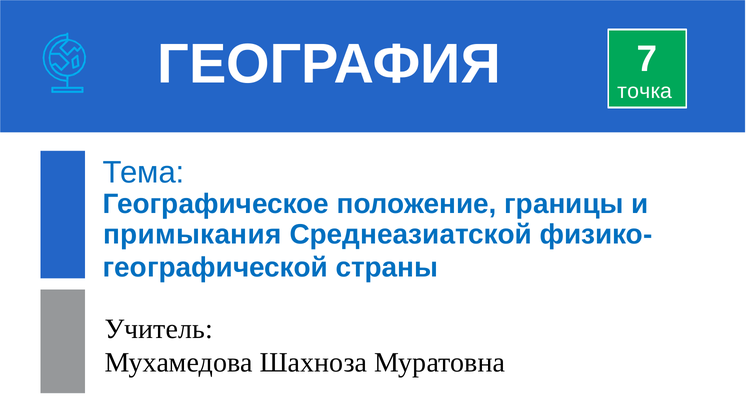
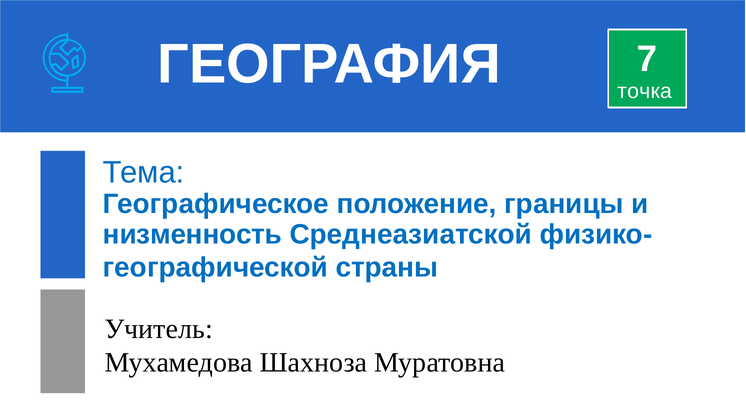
примыкания: примыкания -> низменность
